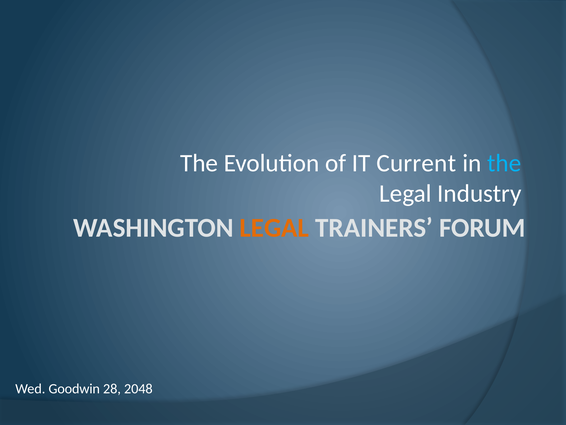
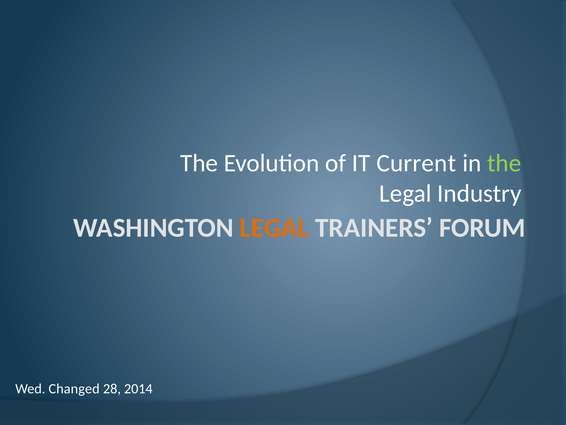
the at (504, 163) colour: light blue -> light green
Goodwin: Goodwin -> Changed
2048: 2048 -> 2014
